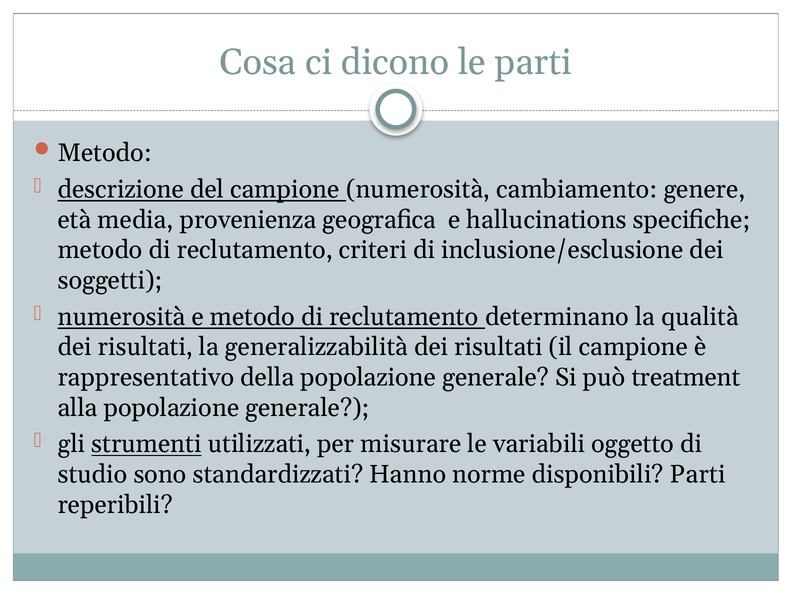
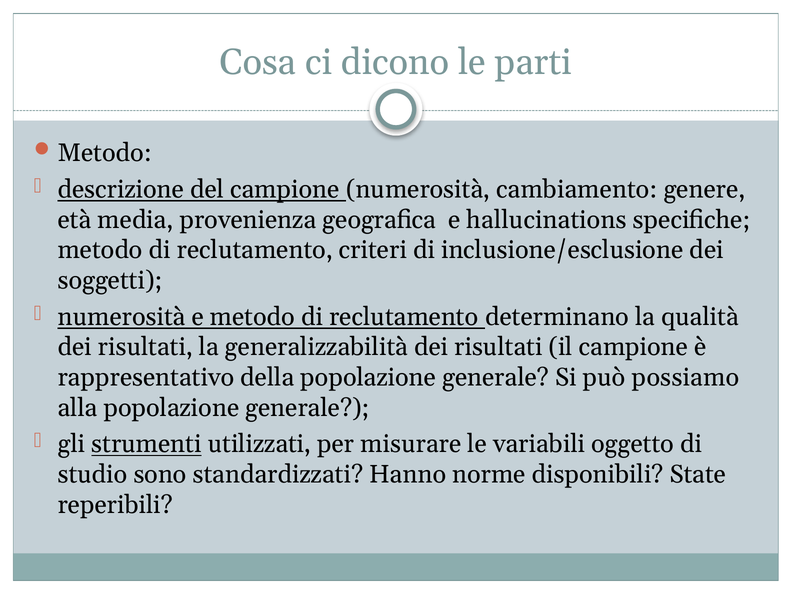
treatment: treatment -> possiamo
disponibili Parti: Parti -> State
